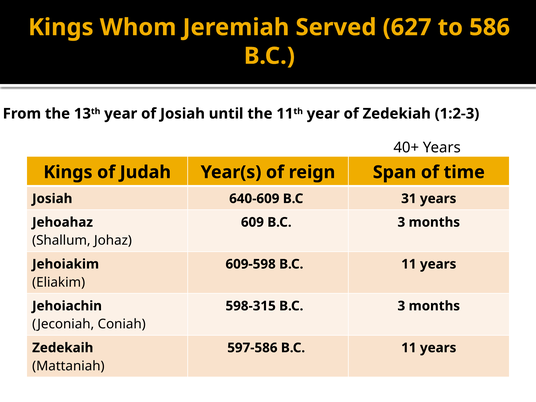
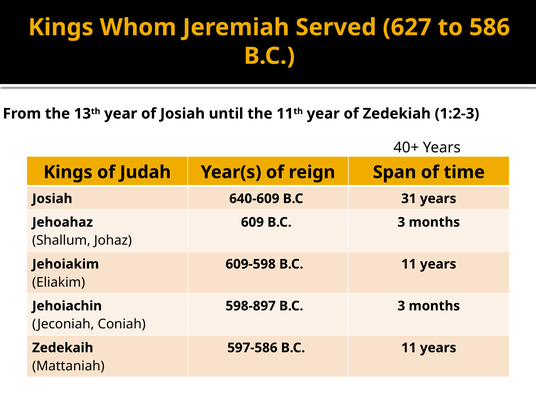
598-315: 598-315 -> 598-897
